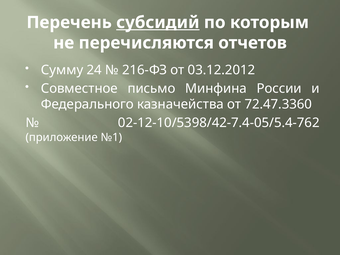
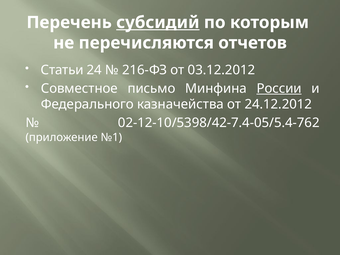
Сумму: Сумму -> Статьи
России underline: none -> present
72.47.3360: 72.47.3360 -> 24.12.2012
